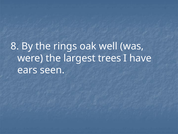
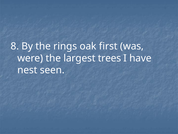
well: well -> first
ears: ears -> nest
